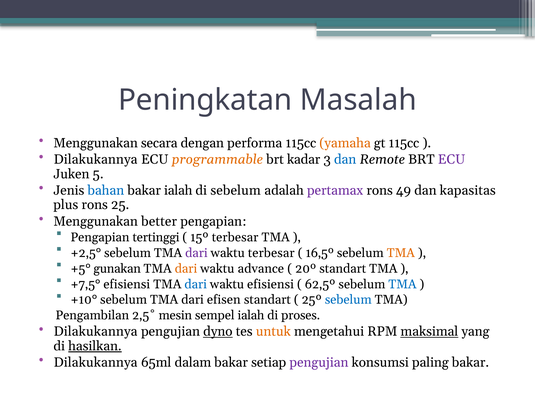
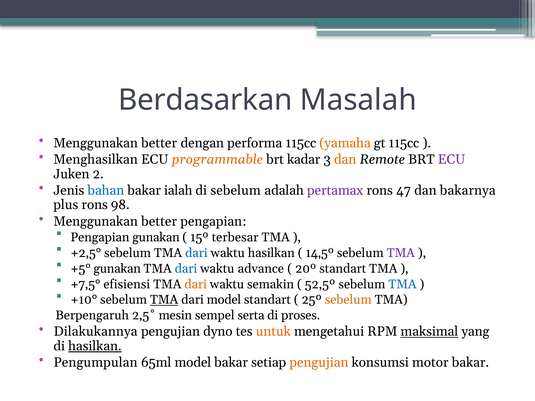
Peningkatan: Peningkatan -> Berdasarkan
secara at (159, 143): secara -> better
Dilakukannya at (96, 160): Dilakukannya -> Menghasilkan
dan at (345, 160) colour: blue -> orange
5: 5 -> 2
49: 49 -> 47
kapasitas: kapasitas -> bakarnya
25: 25 -> 98
Pengapian tertinggi: tertinggi -> gunakan
dari at (196, 253) colour: purple -> blue
waktu terbesar: terbesar -> hasilkan
16,5º: 16,5º -> 14,5º
TMA at (401, 253) colour: orange -> purple
dari at (186, 269) colour: orange -> blue
dari at (196, 284) colour: blue -> orange
waktu efisiensi: efisiensi -> semakin
62,5º: 62,5º -> 52,5º
TMA at (164, 300) underline: none -> present
dari efisen: efisen -> model
sebelum at (348, 300) colour: blue -> orange
Pengambilan: Pengambilan -> Berpengaruh
sempel ialah: ialah -> serta
dyno underline: present -> none
Dilakukannya at (96, 363): Dilakukannya -> Pengumpulan
65ml dalam: dalam -> model
pengujian at (319, 363) colour: purple -> orange
paling: paling -> motor
